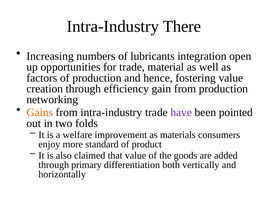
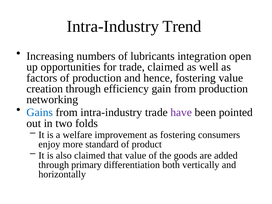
There: There -> Trend
trade material: material -> claimed
Gains colour: orange -> blue
as materials: materials -> fostering
